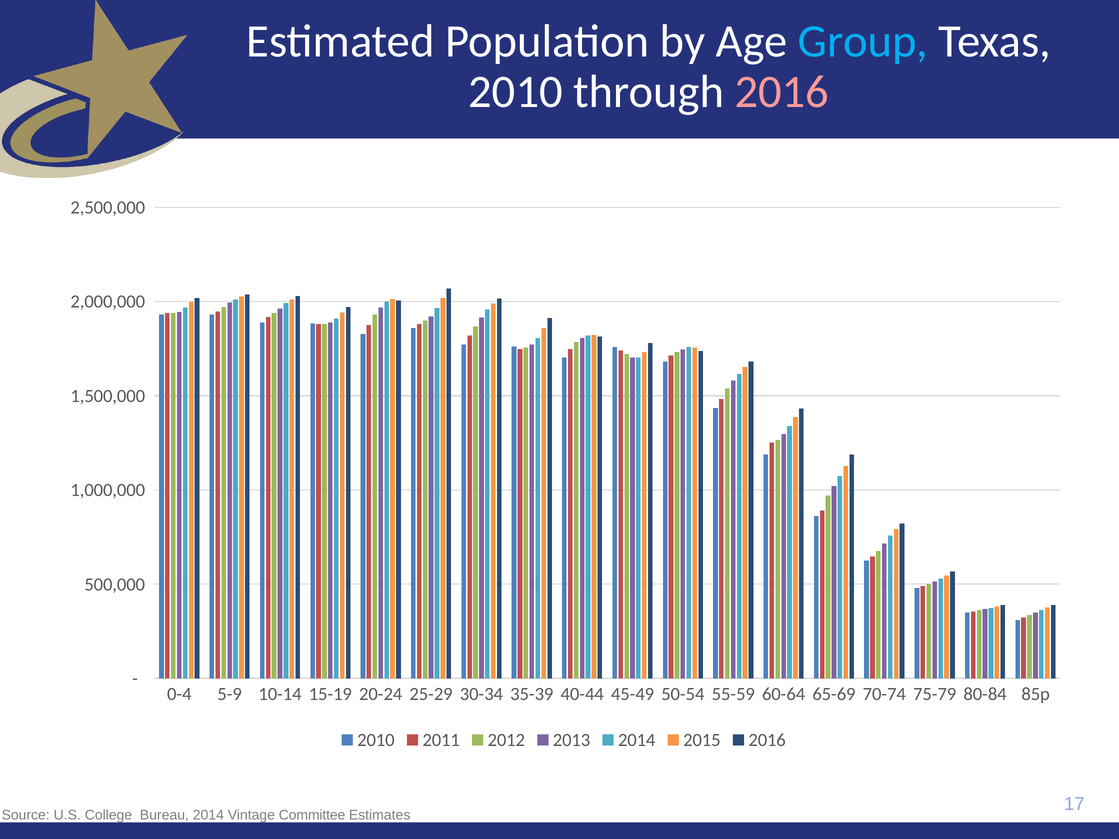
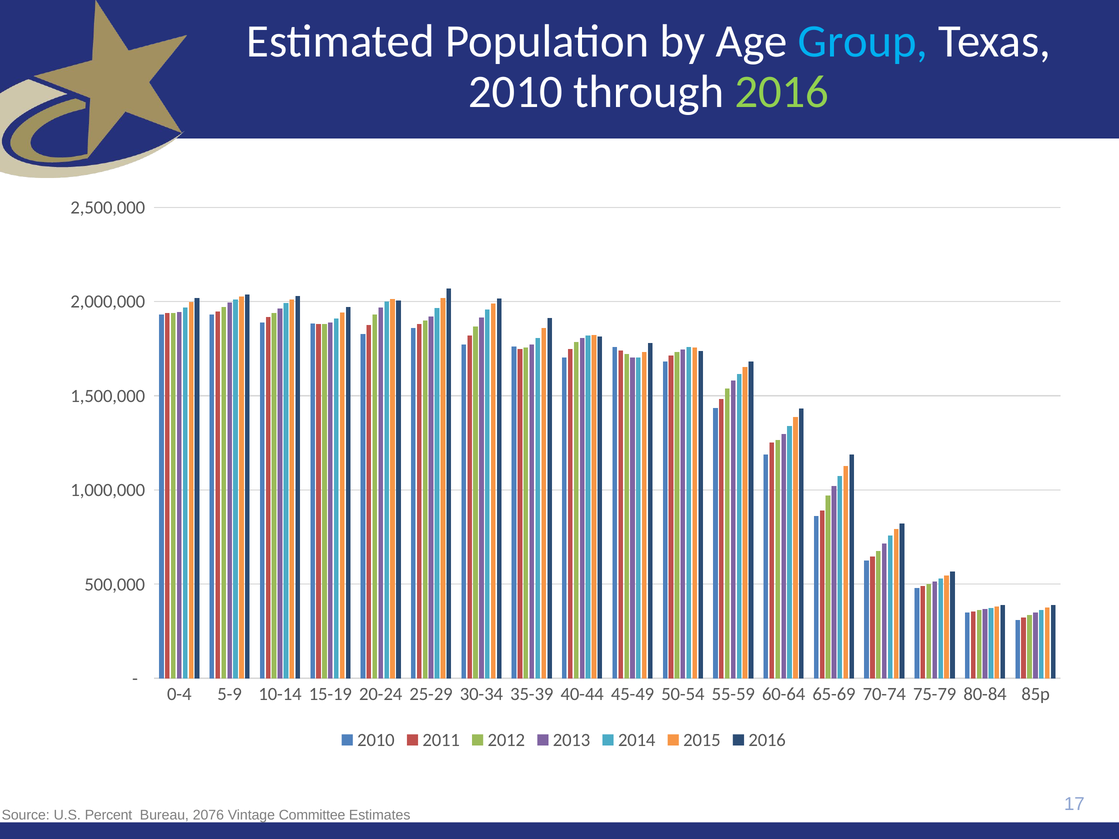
2016 at (782, 92) colour: pink -> light green
College: College -> Percent
Bureau 2014: 2014 -> 2076
